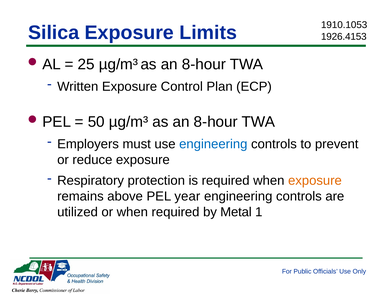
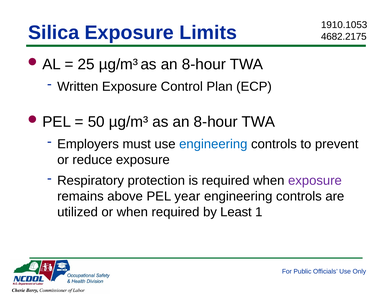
1926.4153: 1926.4153 -> 4682.2175
exposure at (315, 181) colour: orange -> purple
Metal: Metal -> Least
